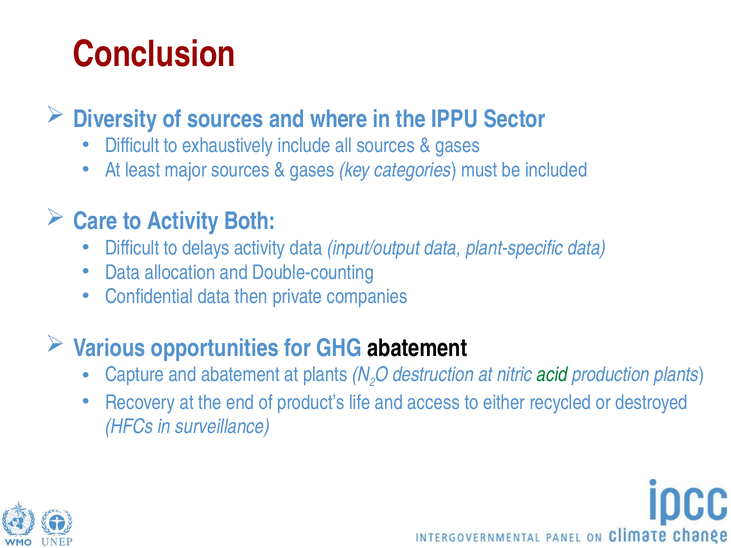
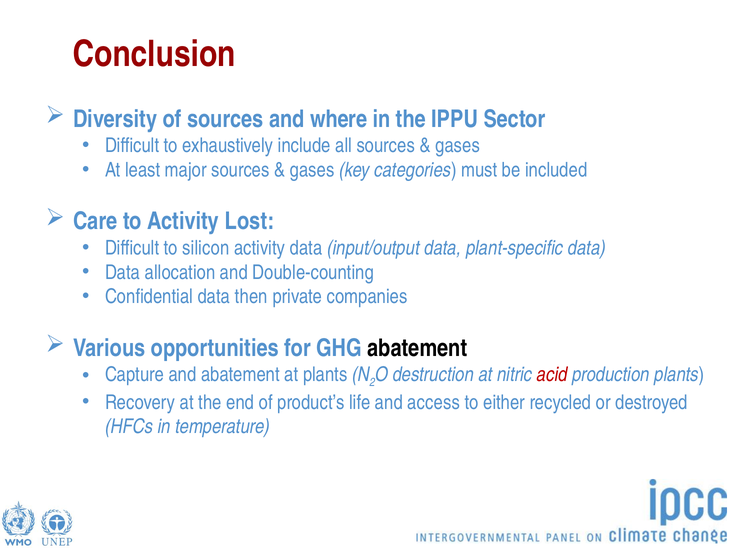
Both: Both -> Lost
delays: delays -> silicon
acid colour: green -> red
surveillance: surveillance -> temperature
